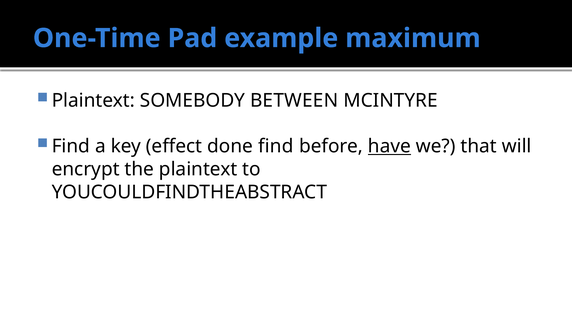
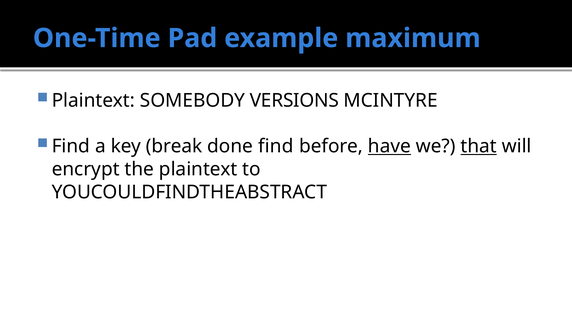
BETWEEN: BETWEEN -> VERSIONS
effect: effect -> break
that underline: none -> present
